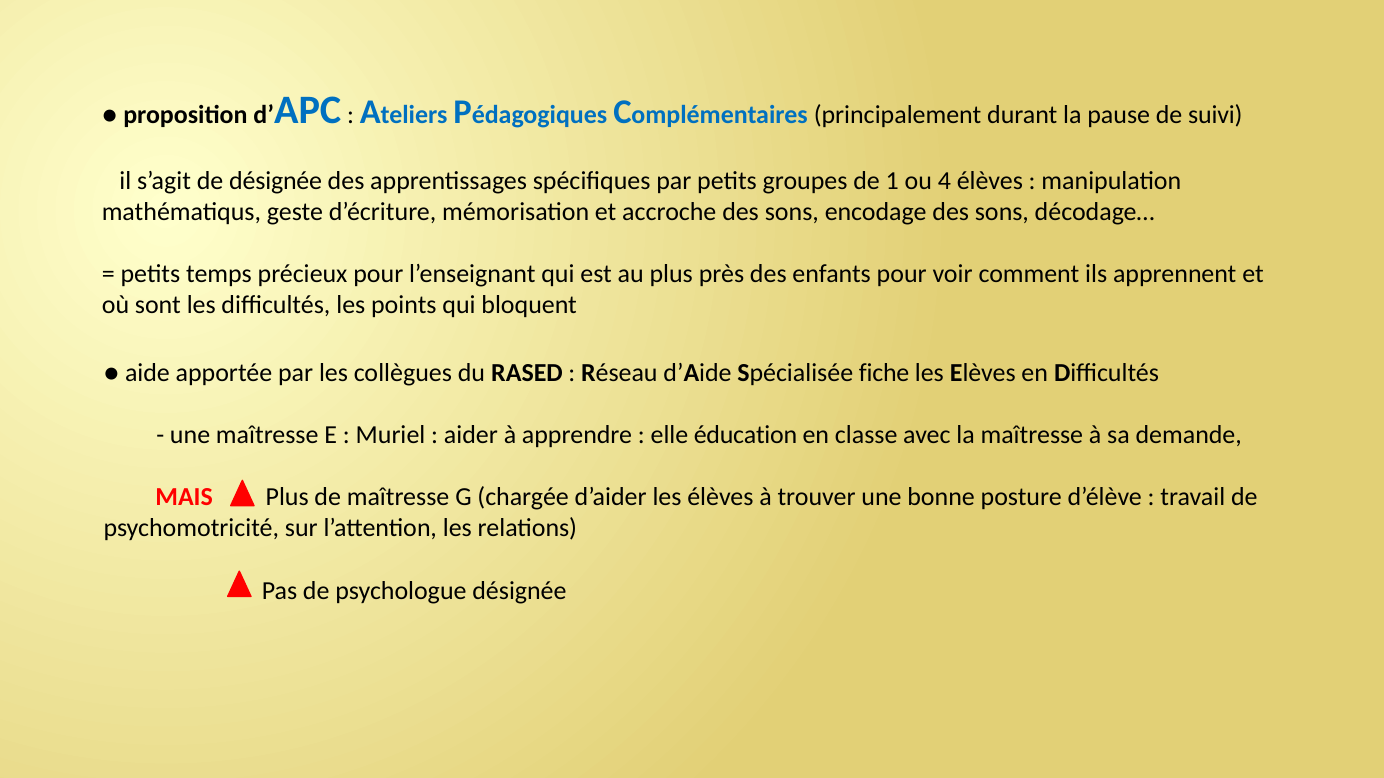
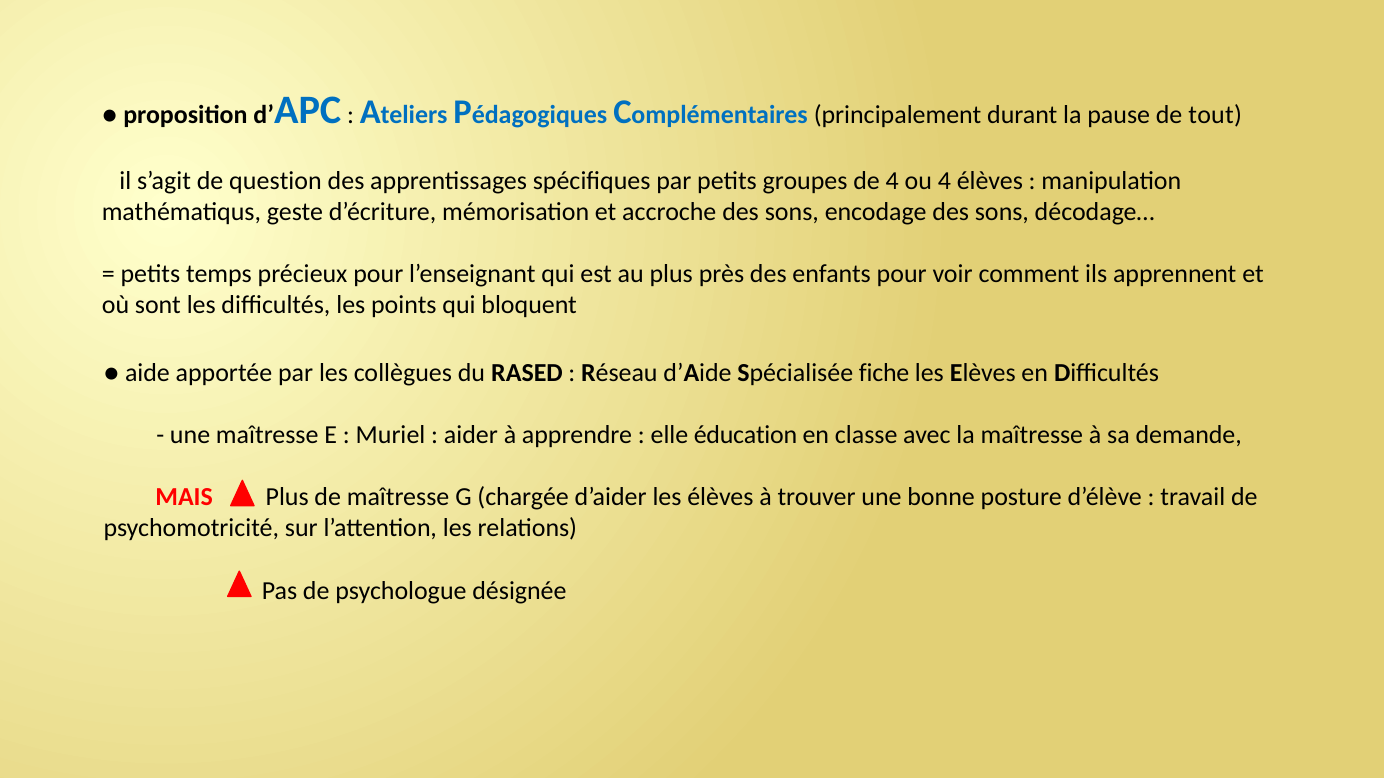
suivi: suivi -> tout
de désignée: désignée -> question
de 1: 1 -> 4
